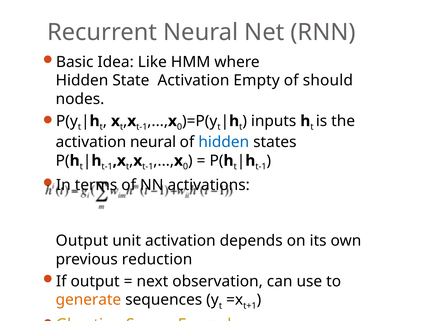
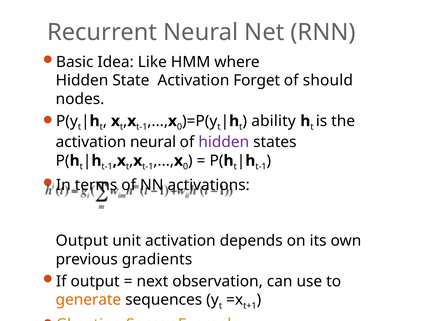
Empty: Empty -> Forget
inputs: inputs -> ability
hidden at (224, 142) colour: blue -> purple
reduction: reduction -> gradients
